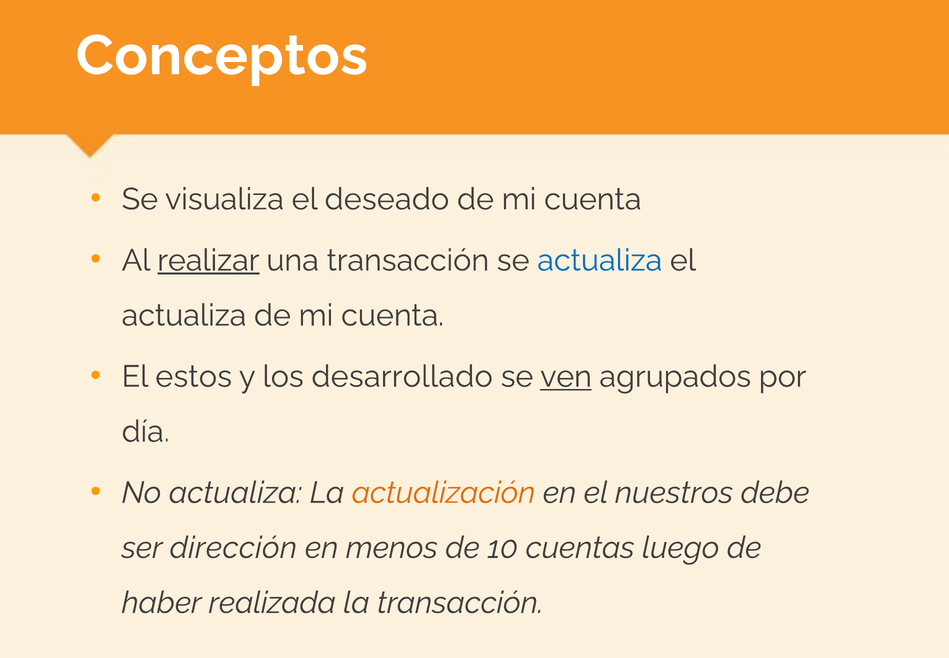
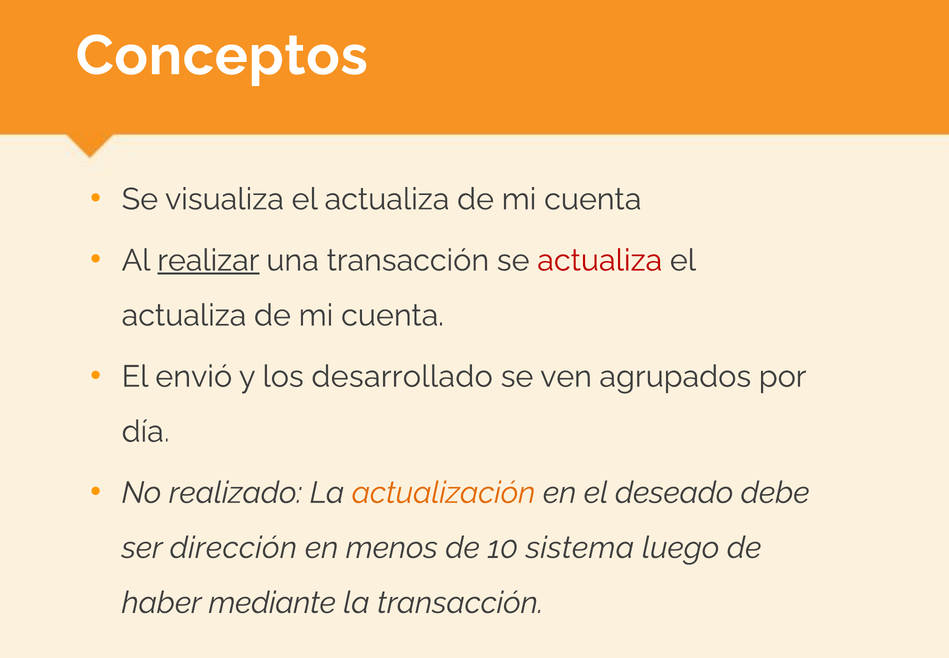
visualiza el deseado: deseado -> actualiza
actualiza at (600, 260) colour: blue -> red
estos: estos -> envió
ven underline: present -> none
No actualiza: actualiza -> realizado
nuestros: nuestros -> deseado
cuentas: cuentas -> sistema
realizada: realizada -> mediante
